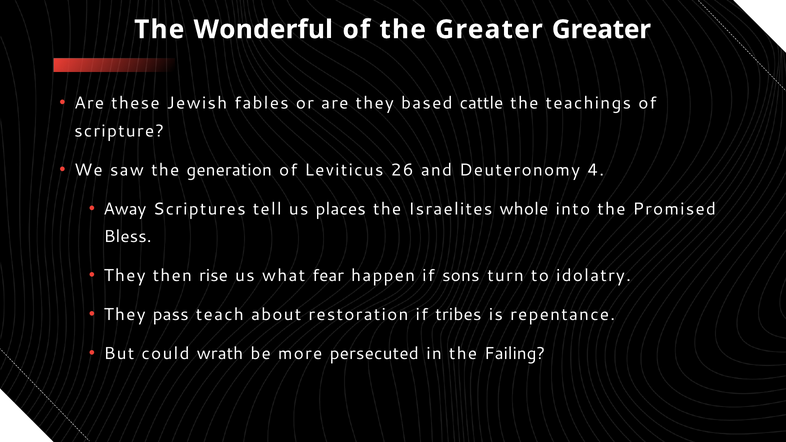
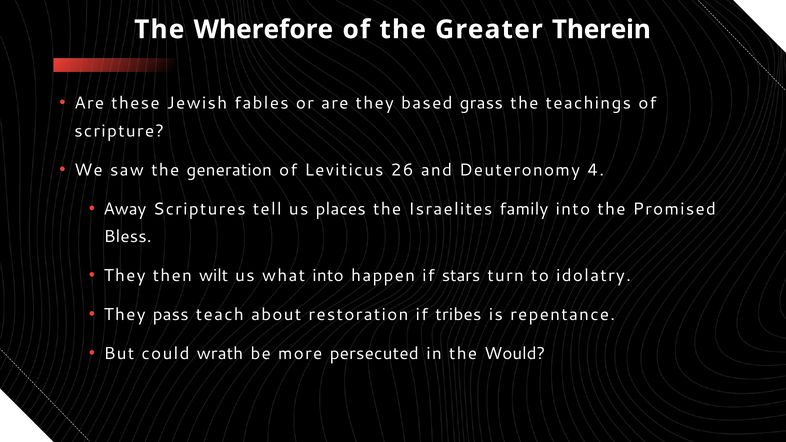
Wonderful: Wonderful -> Wherefore
Greater Greater: Greater -> Therein
cattle: cattle -> grass
whole: whole -> family
rise: rise -> wilt
what fear: fear -> into
sons: sons -> stars
Failing: Failing -> Would
